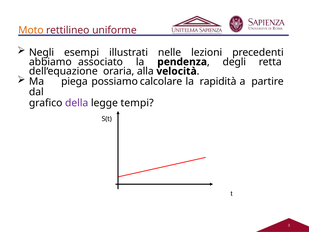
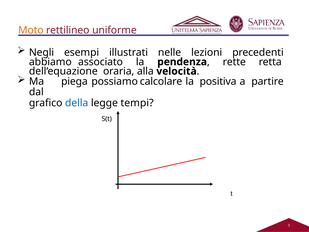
degli: degli -> rette
rapidità: rapidità -> positiva
della colour: purple -> blue
